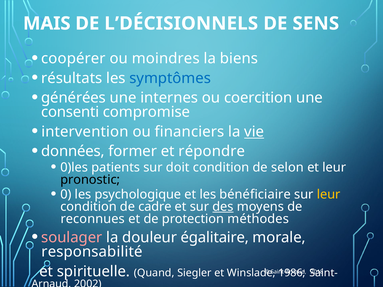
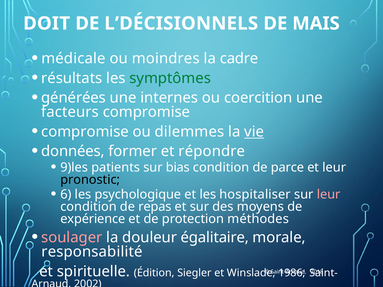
MAIS: MAIS -> DOIT
SENS: SENS -> MAIS
coopérer: coopérer -> médicale
biens: biens -> cadre
symptômes colour: blue -> green
consenti: consenti -> facteurs
intervention at (85, 132): intervention -> compromise
financiers: financiers -> dilemmes
0)les: 0)les -> 9)les
doit: doit -> bias
selon: selon -> parce
0: 0 -> 6
bénéficiaire: bénéficiaire -> hospitaliser
leur at (329, 195) colour: yellow -> pink
cadre: cadre -> repas
des underline: present -> none
reconnues: reconnues -> expérience
Quand: Quand -> Édition
